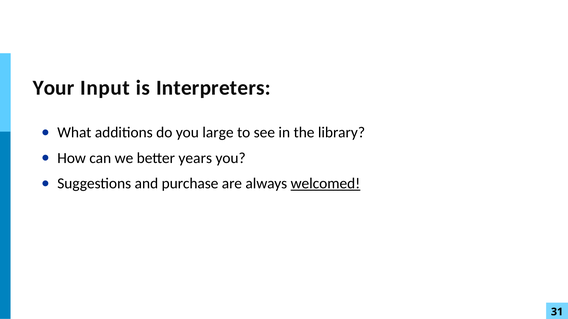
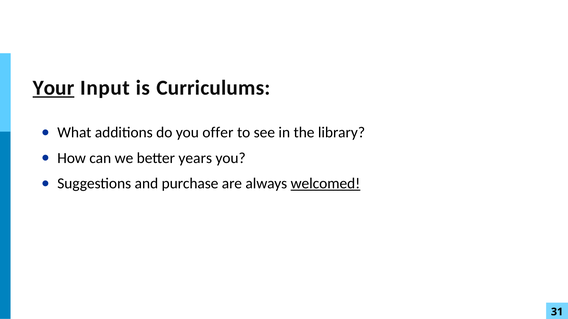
Your underline: none -> present
Interpreters: Interpreters -> Curriculums
large: large -> offer
